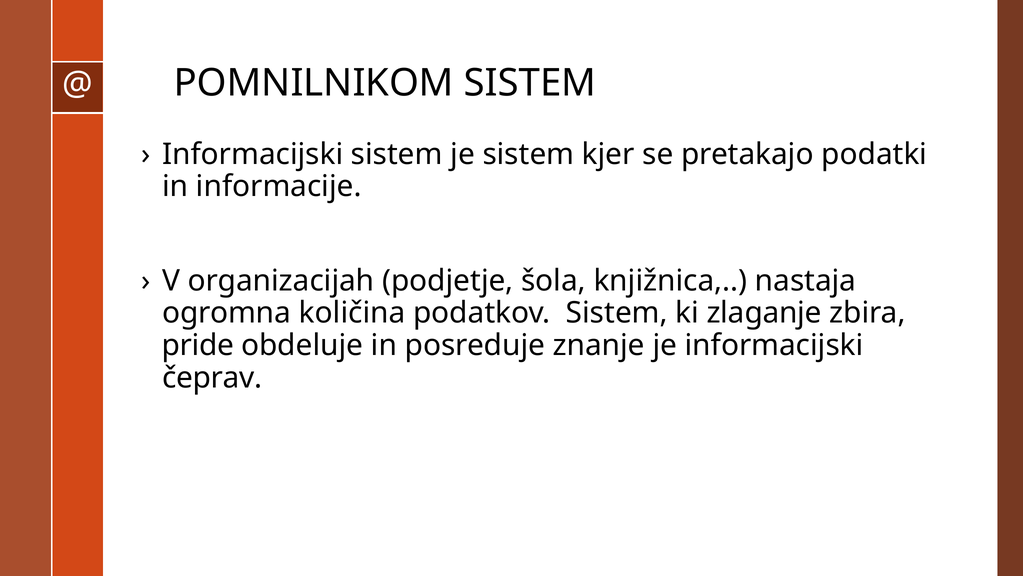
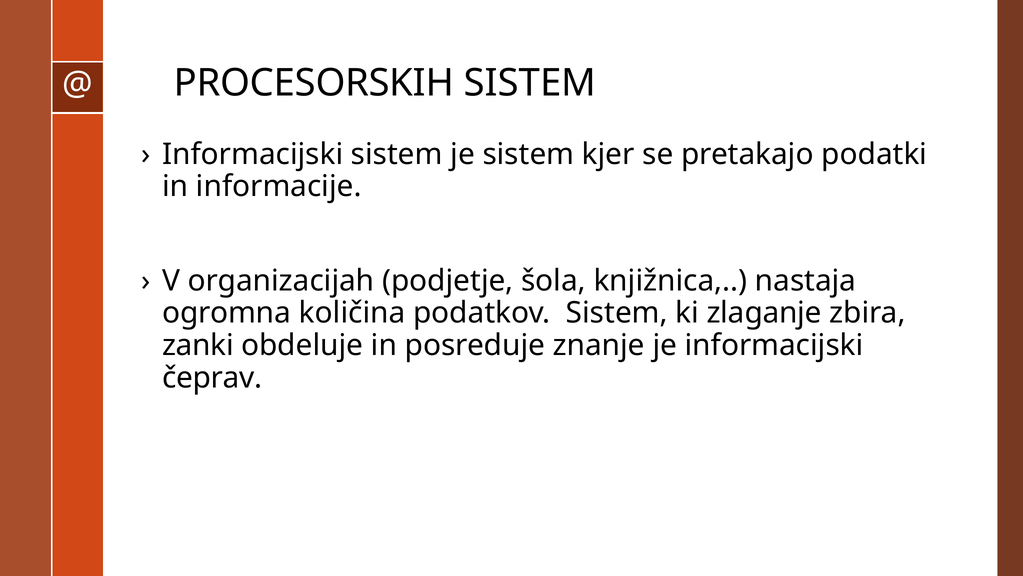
POMNILNIKOM: POMNILNIKOM -> PROCESORSKIH
pride: pride -> zanki
